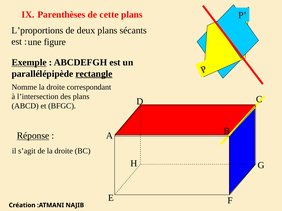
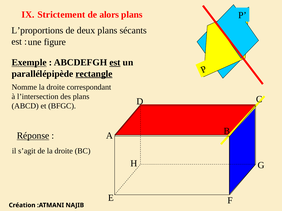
Parenthèses: Parenthèses -> Strictement
cette: cette -> alors
est at (115, 63) underline: none -> present
